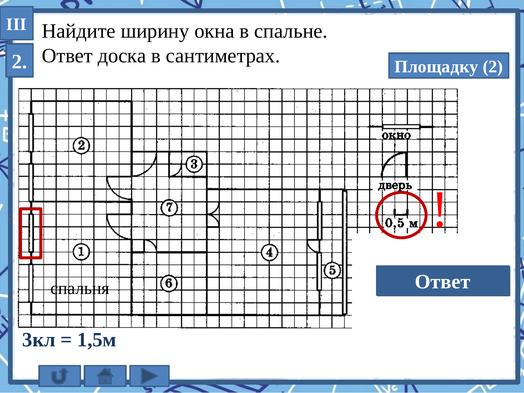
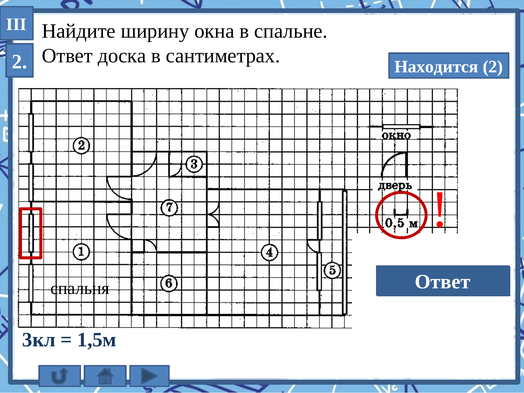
Площадку: Площадку -> Находится
